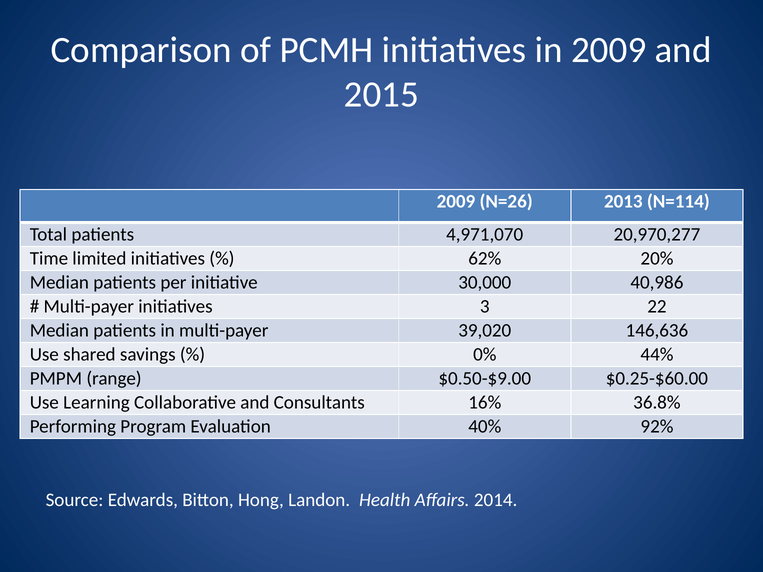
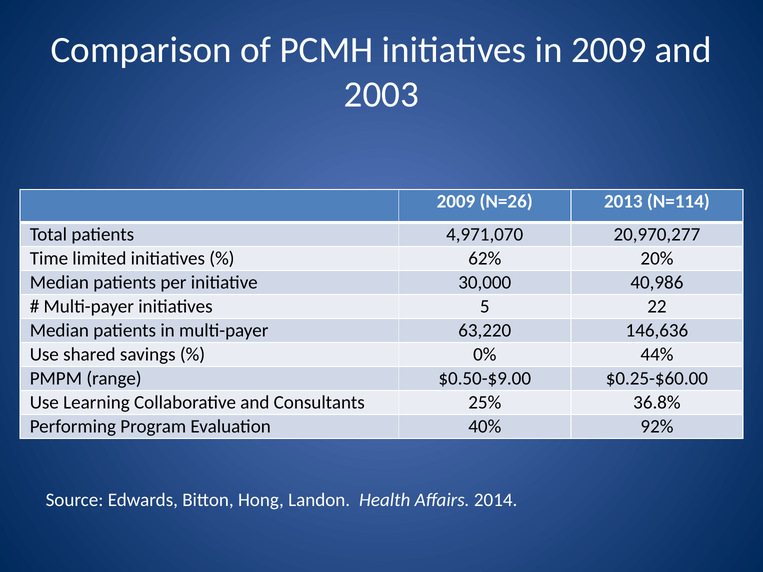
2015: 2015 -> 2003
3: 3 -> 5
39,020: 39,020 -> 63,220
16%: 16% -> 25%
